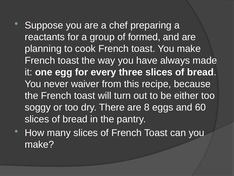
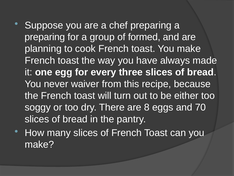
reactants at (45, 37): reactants -> preparing
60: 60 -> 70
